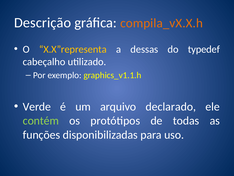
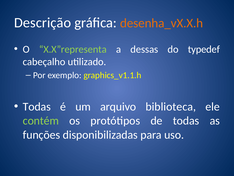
compila_vX.X.h: compila_vX.X.h -> desenha_vX.X.h
X.X”representa colour: yellow -> light green
Verde at (37, 106): Verde -> Todas
declarado: declarado -> biblioteca
